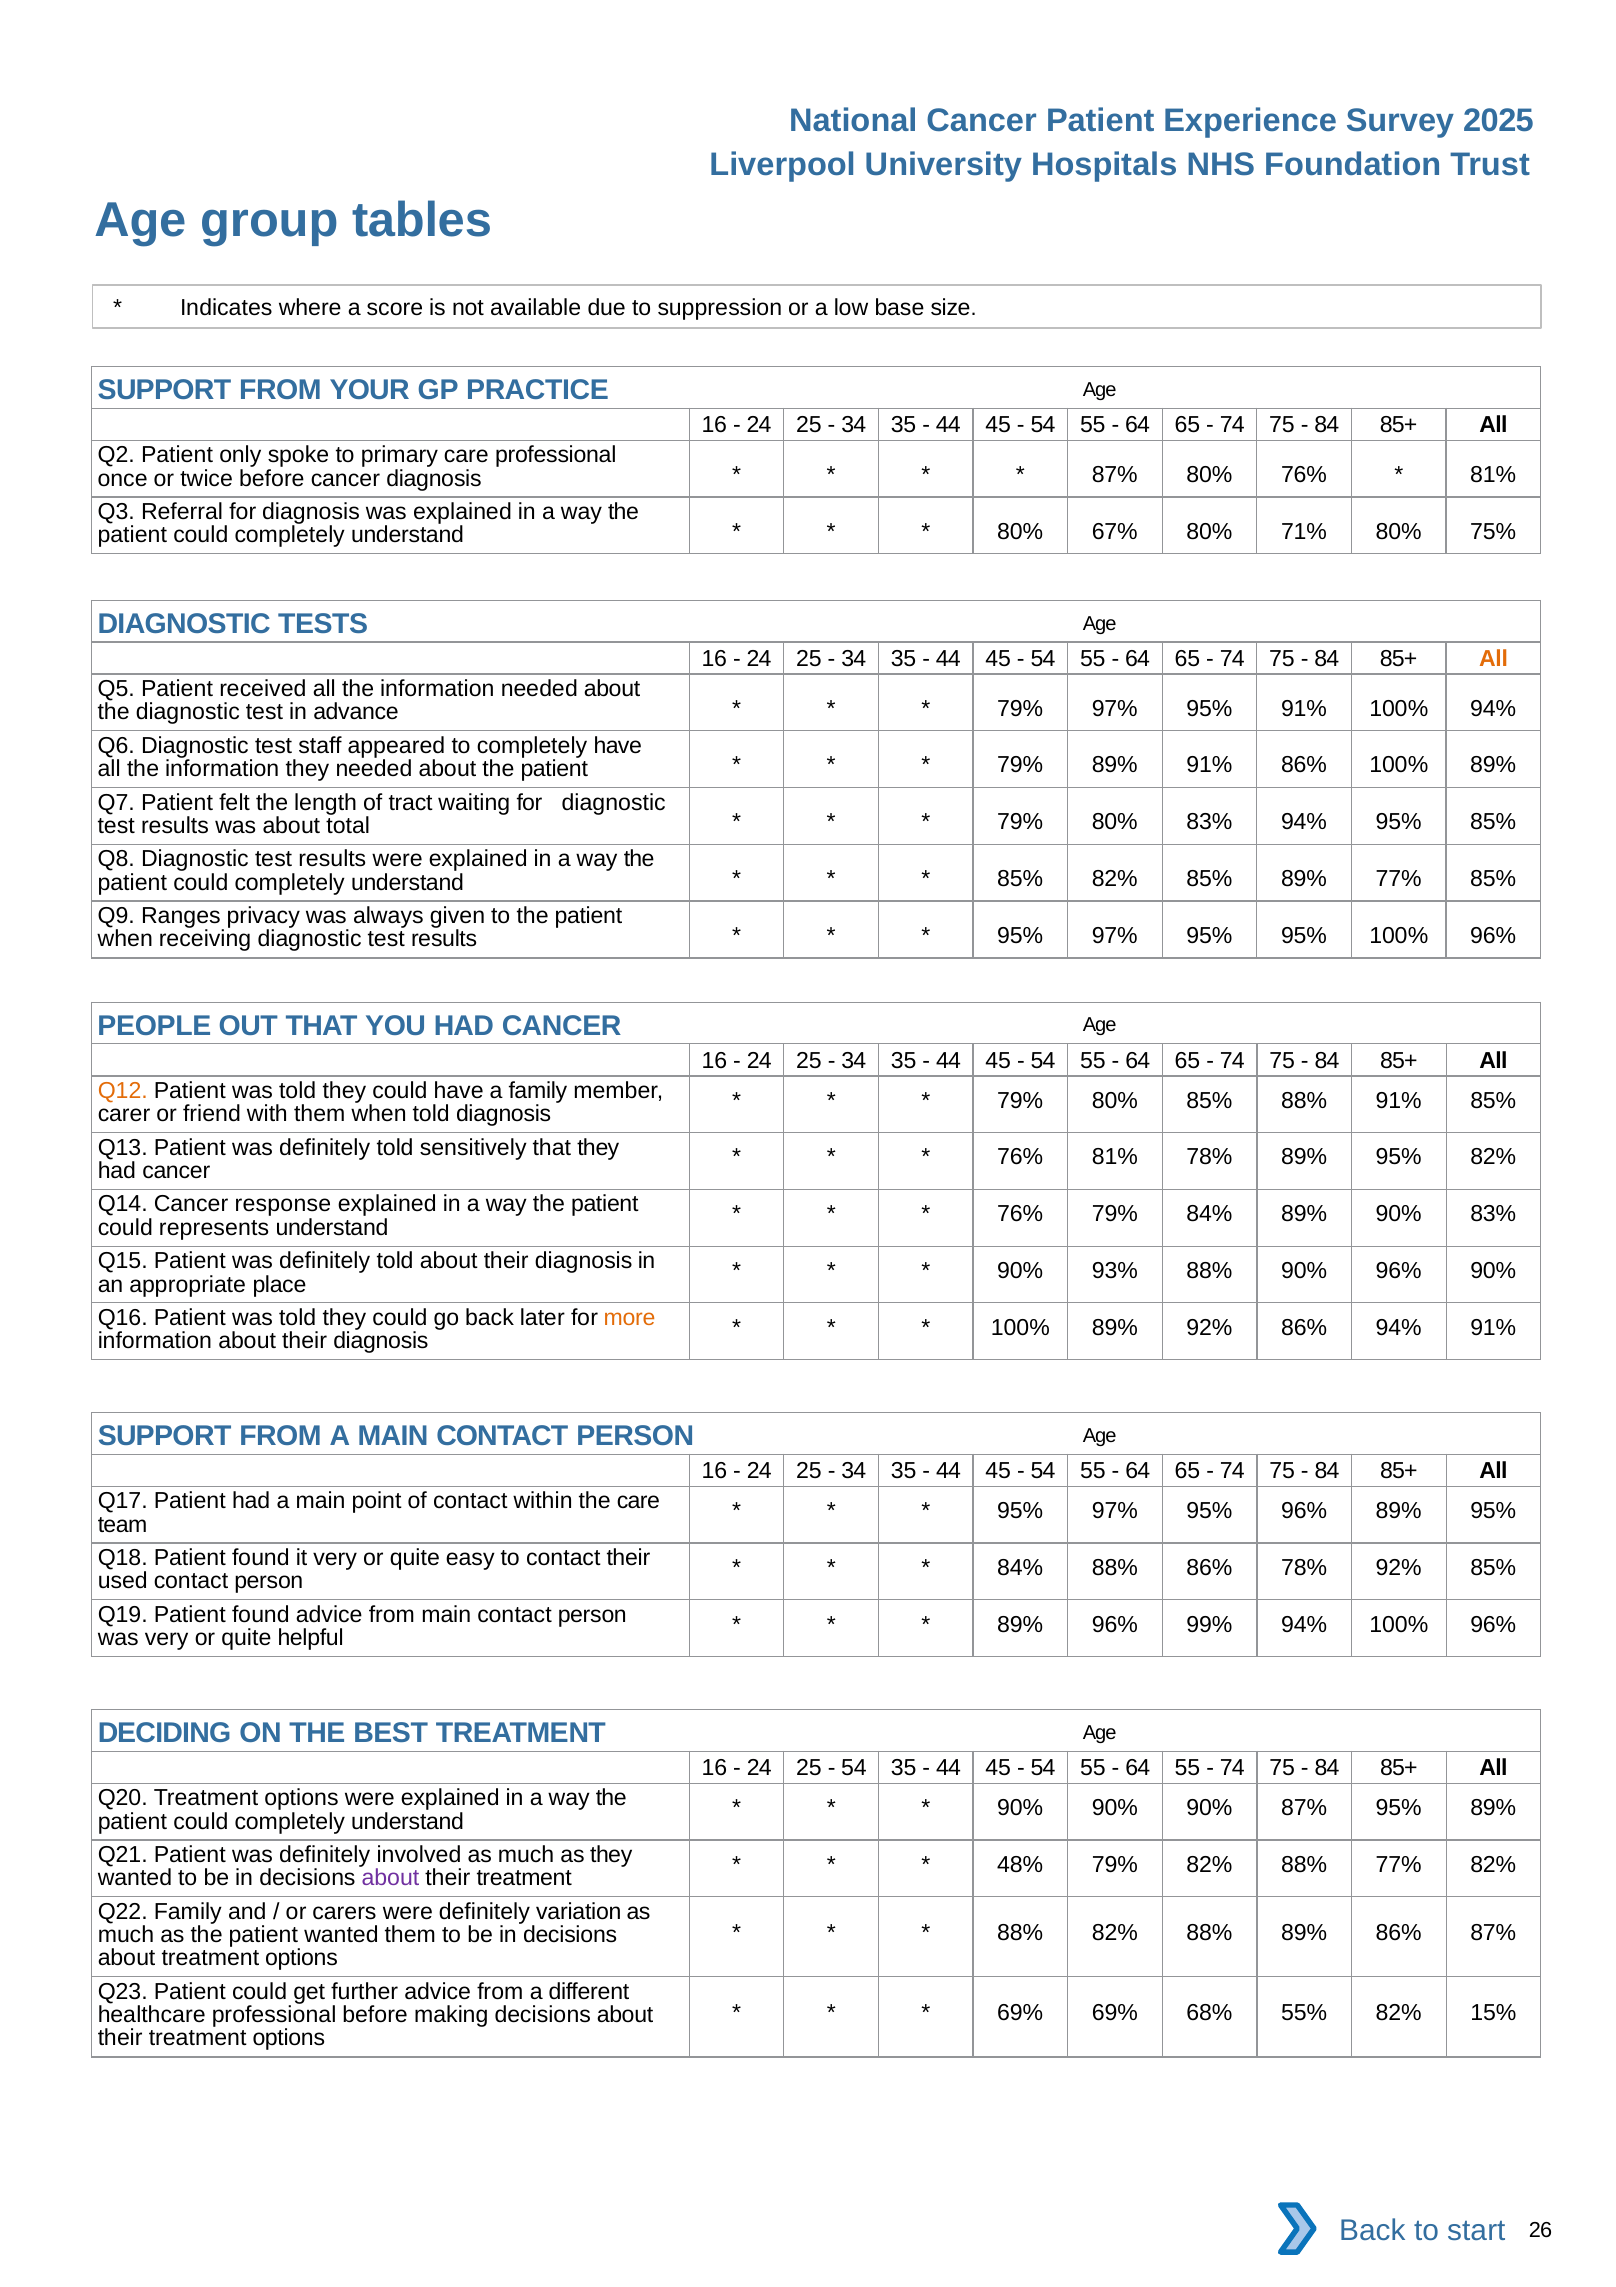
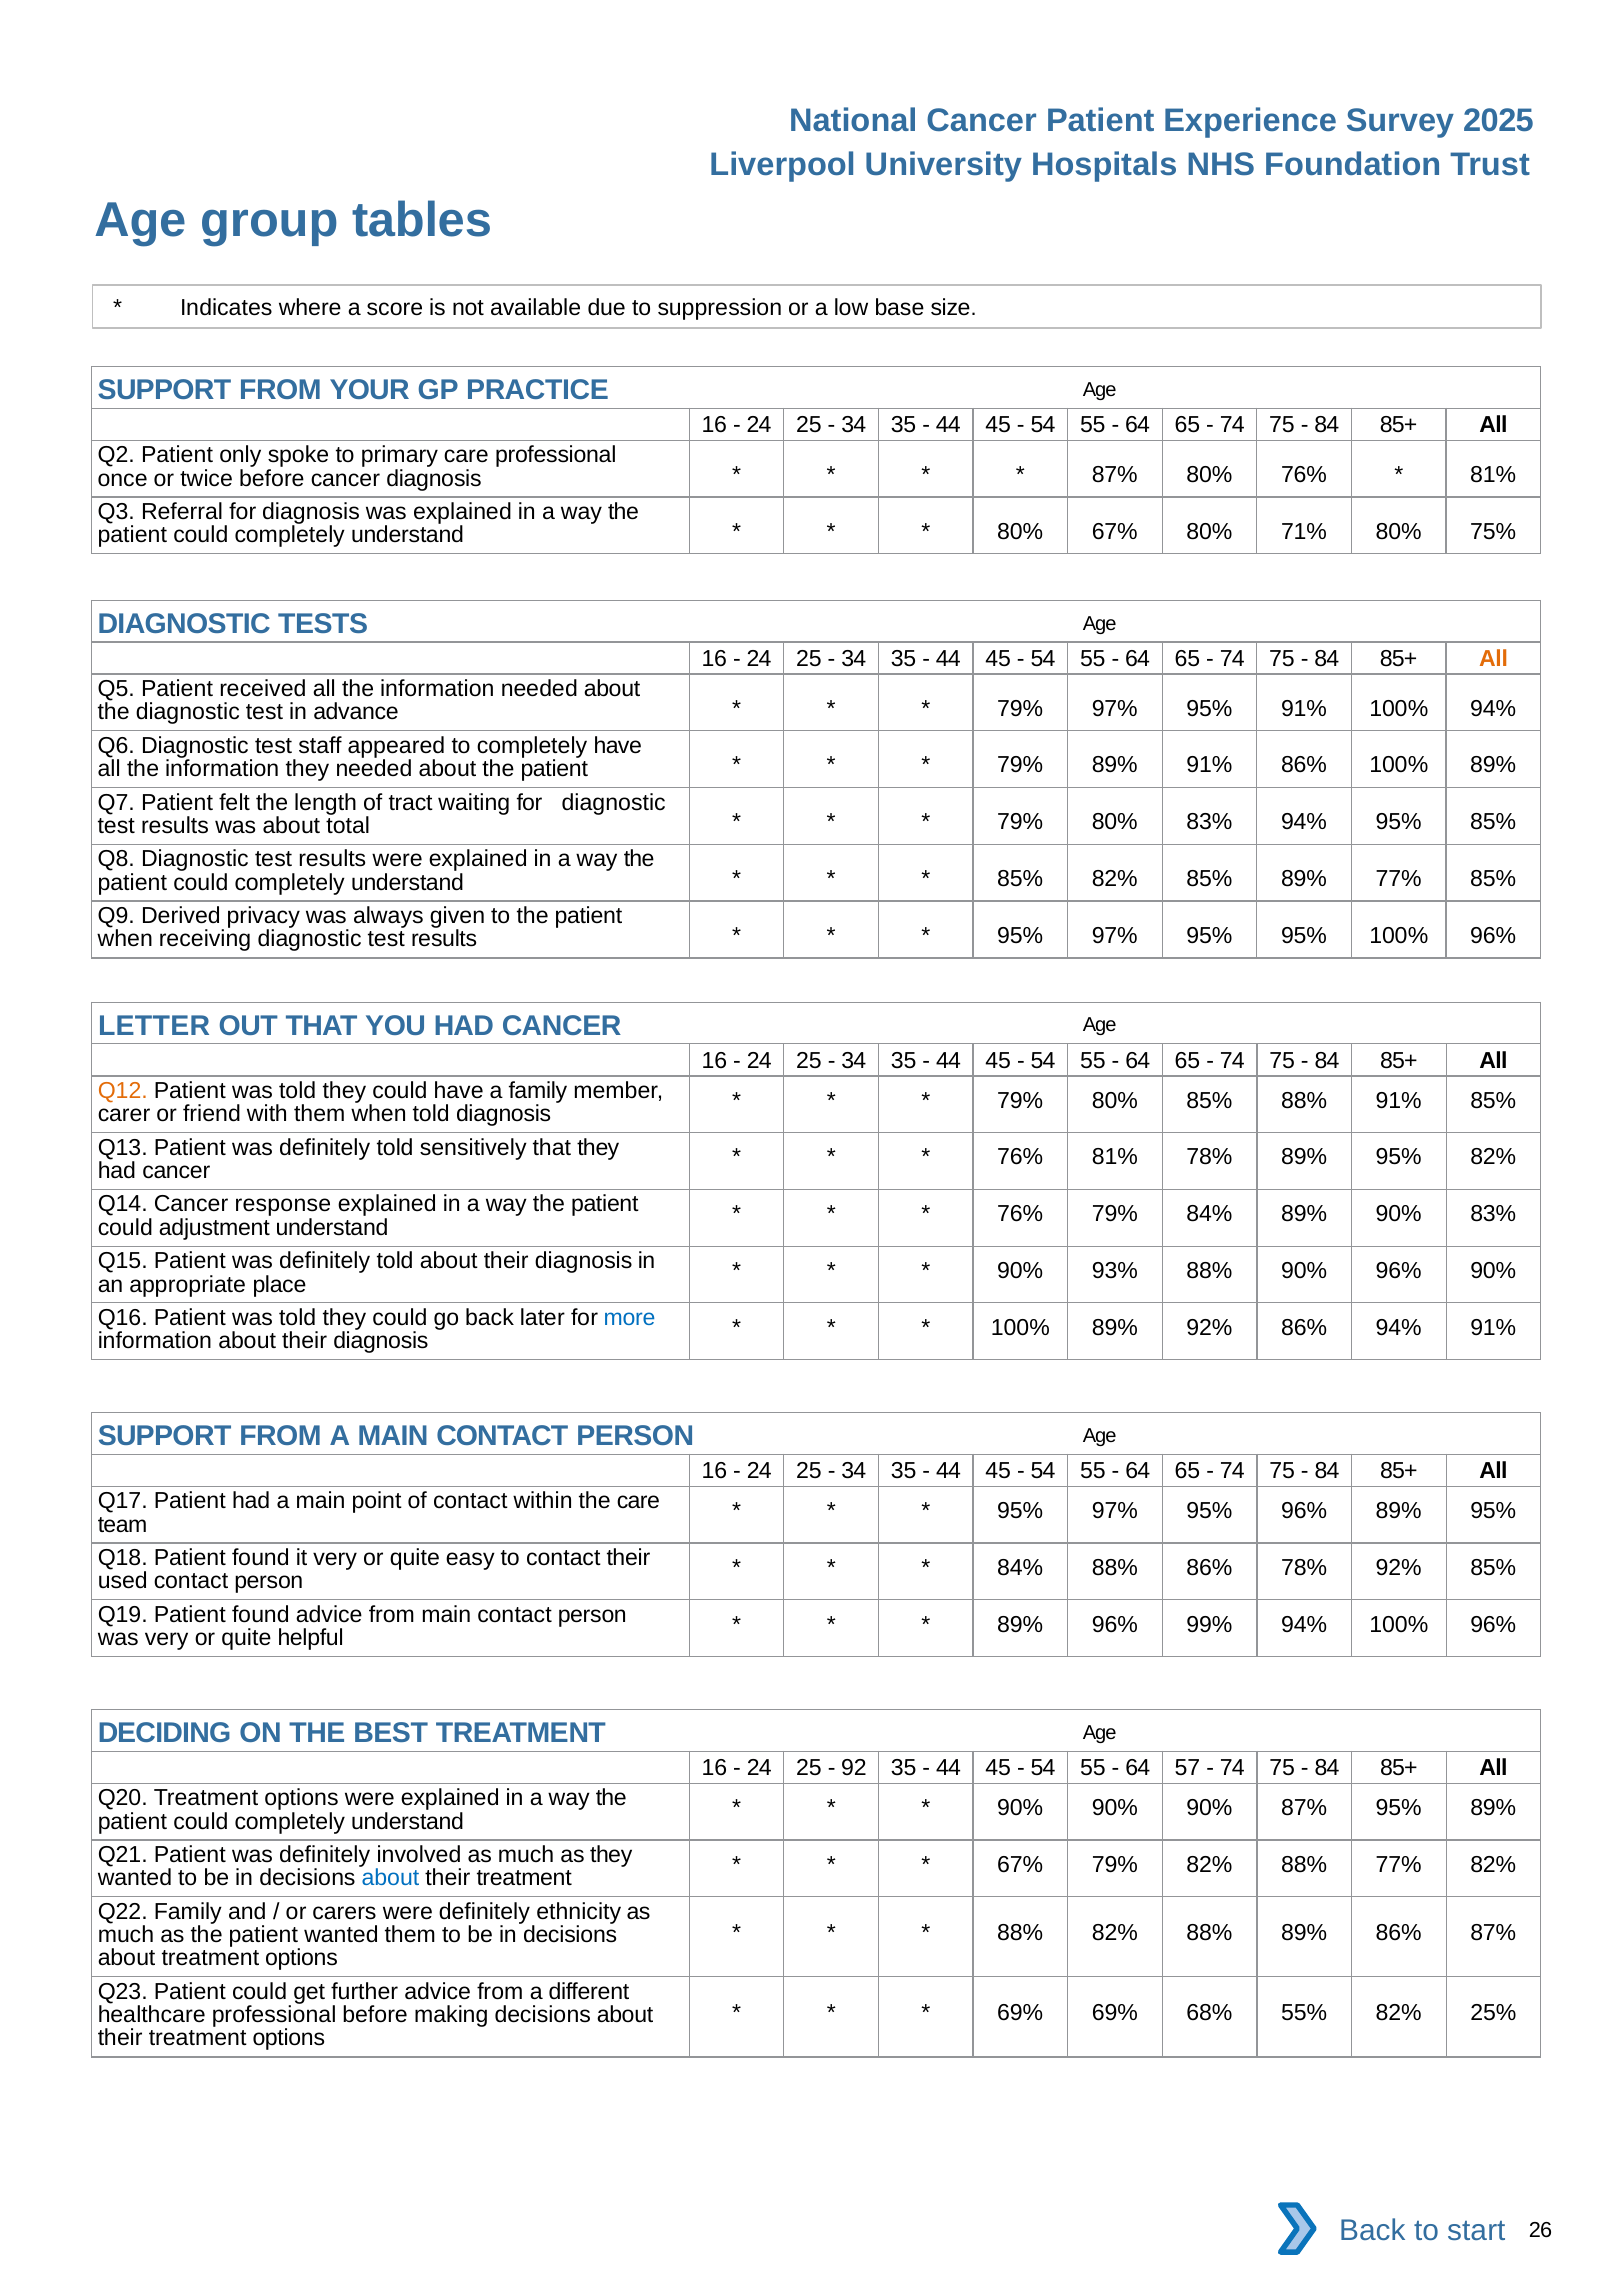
Ranges: Ranges -> Derived
PEOPLE: PEOPLE -> LETTER
represents: represents -> adjustment
more colour: orange -> blue
54 at (854, 1768): 54 -> 92
64 55: 55 -> 57
48% at (1020, 1865): 48% -> 67%
about at (390, 1878) colour: purple -> blue
variation: variation -> ethnicity
15%: 15% -> 25%
